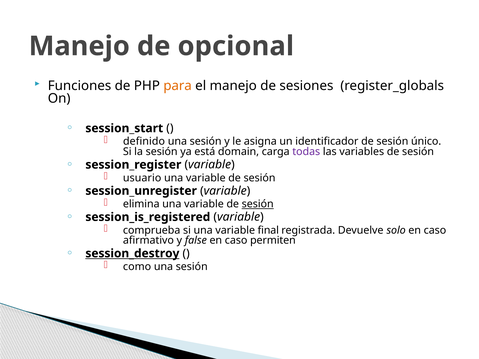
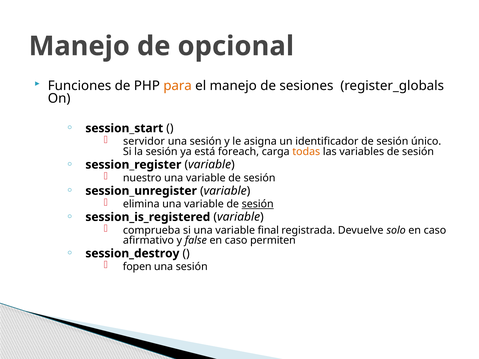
definido: definido -> servidor
domain: domain -> foreach
todas colour: purple -> orange
usuario: usuario -> nuestro
session_destroy underline: present -> none
como: como -> fopen
